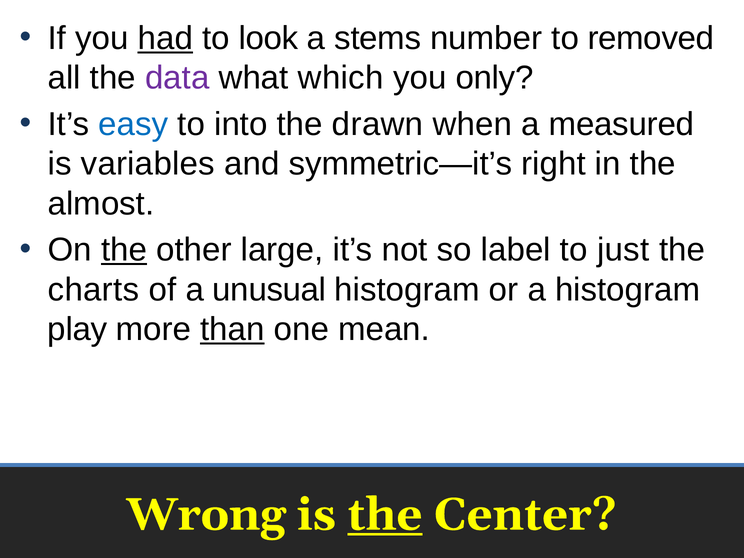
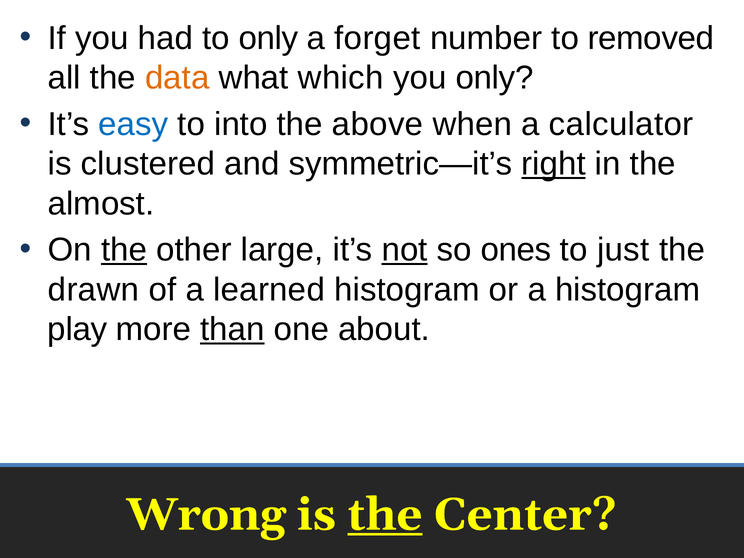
had underline: present -> none
to look: look -> only
stems: stems -> forget
data colour: purple -> orange
drawn: drawn -> above
measured: measured -> calculator
variables: variables -> clustered
right underline: none -> present
not underline: none -> present
label: label -> ones
charts: charts -> drawn
unusual: unusual -> learned
mean: mean -> about
